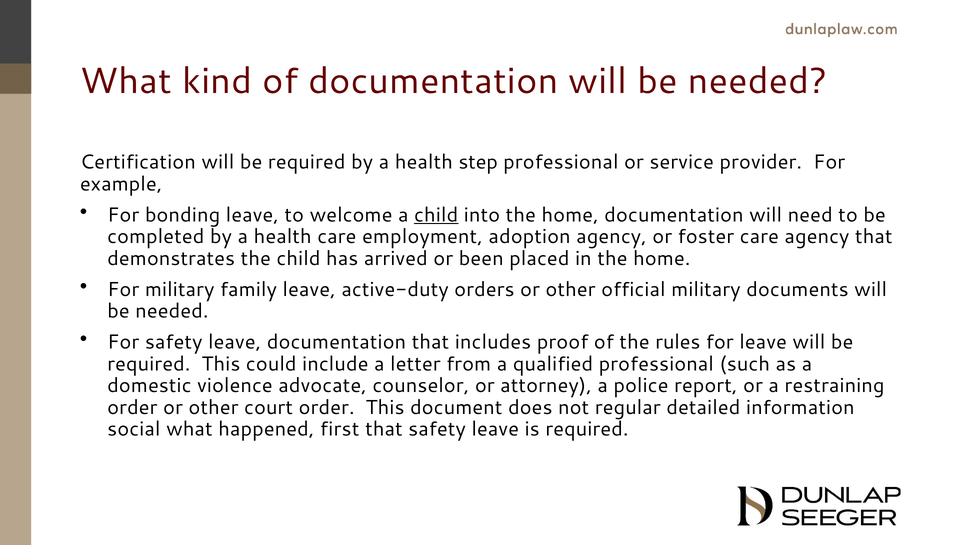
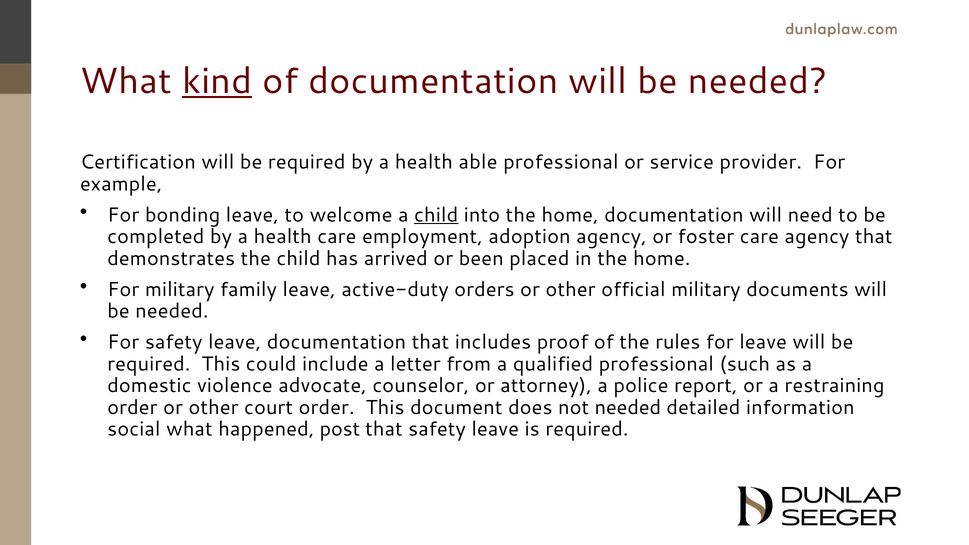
kind underline: none -> present
step: step -> able
not regular: regular -> needed
first: first -> post
